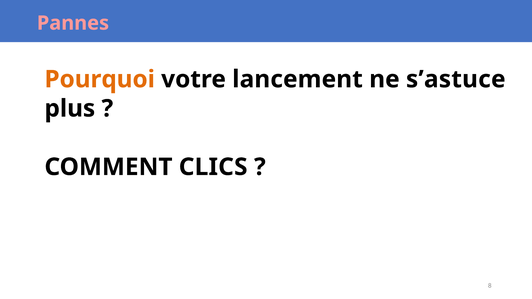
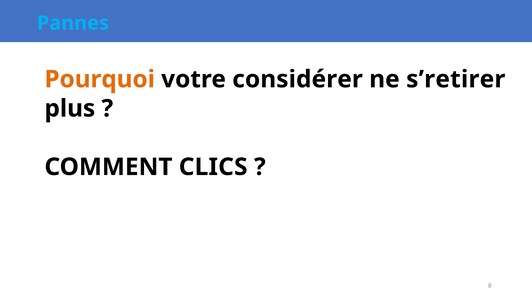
Pannes colour: pink -> light blue
lancement: lancement -> considérer
s’astuce: s’astuce -> s’retirer
